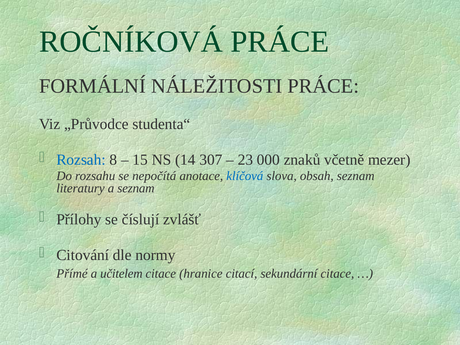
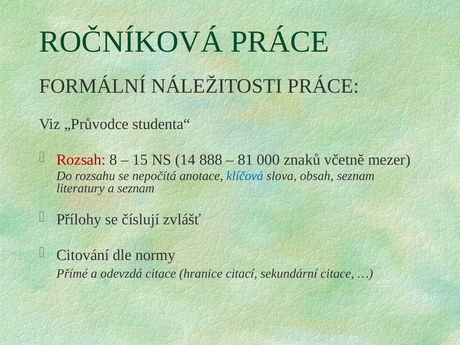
Rozsah colour: blue -> red
307: 307 -> 888
23: 23 -> 81
učitelem: učitelem -> odevzdá
